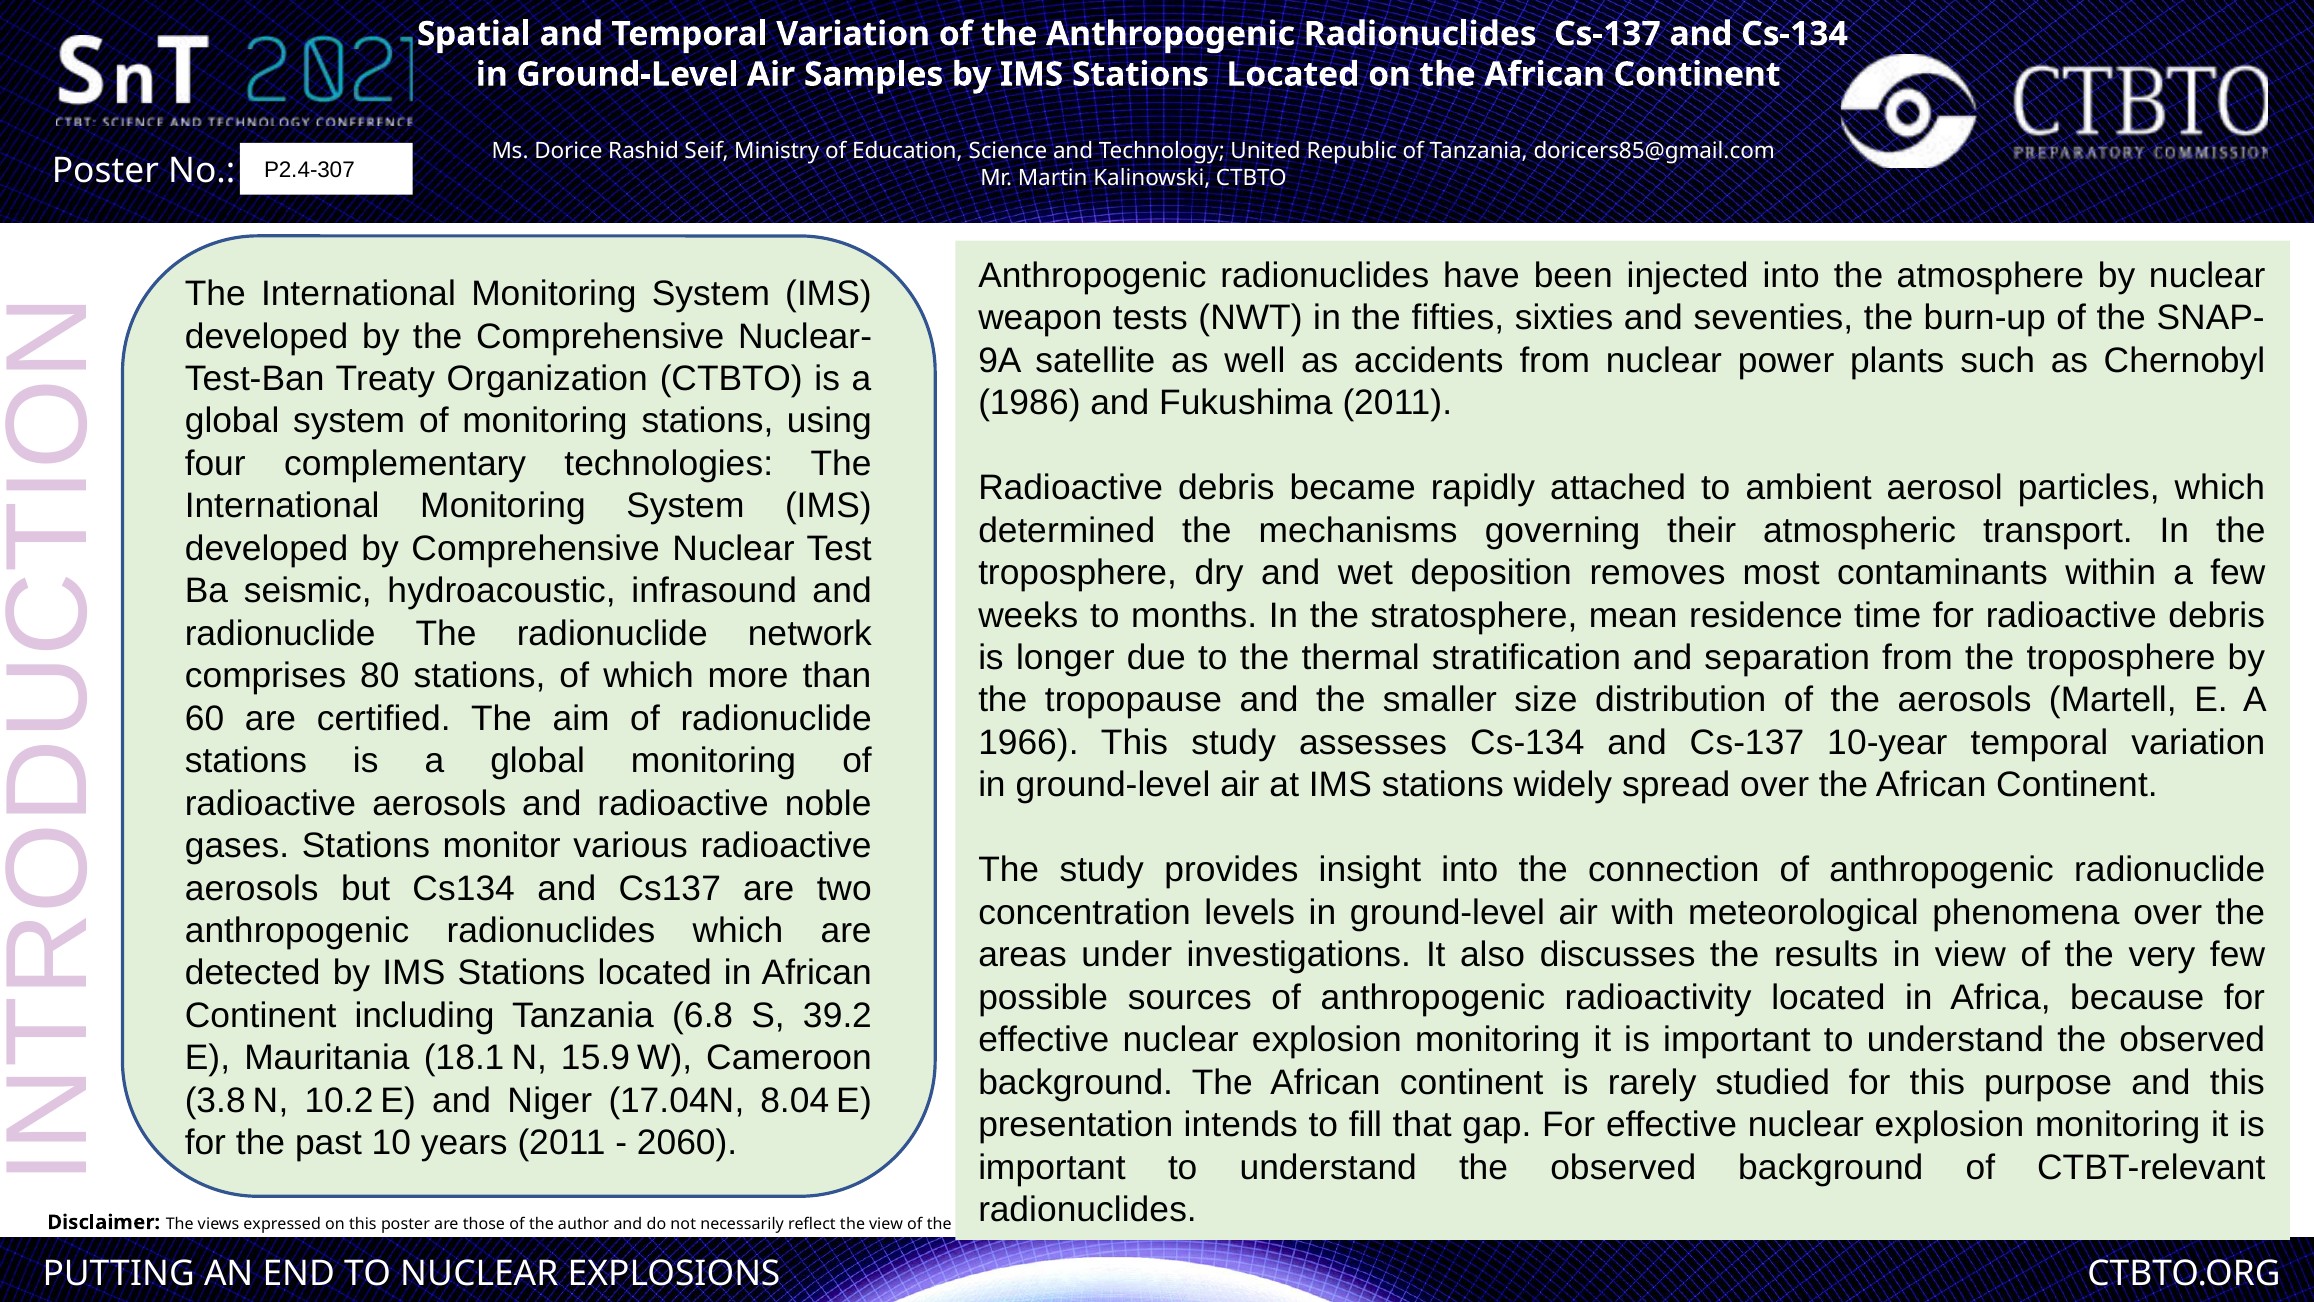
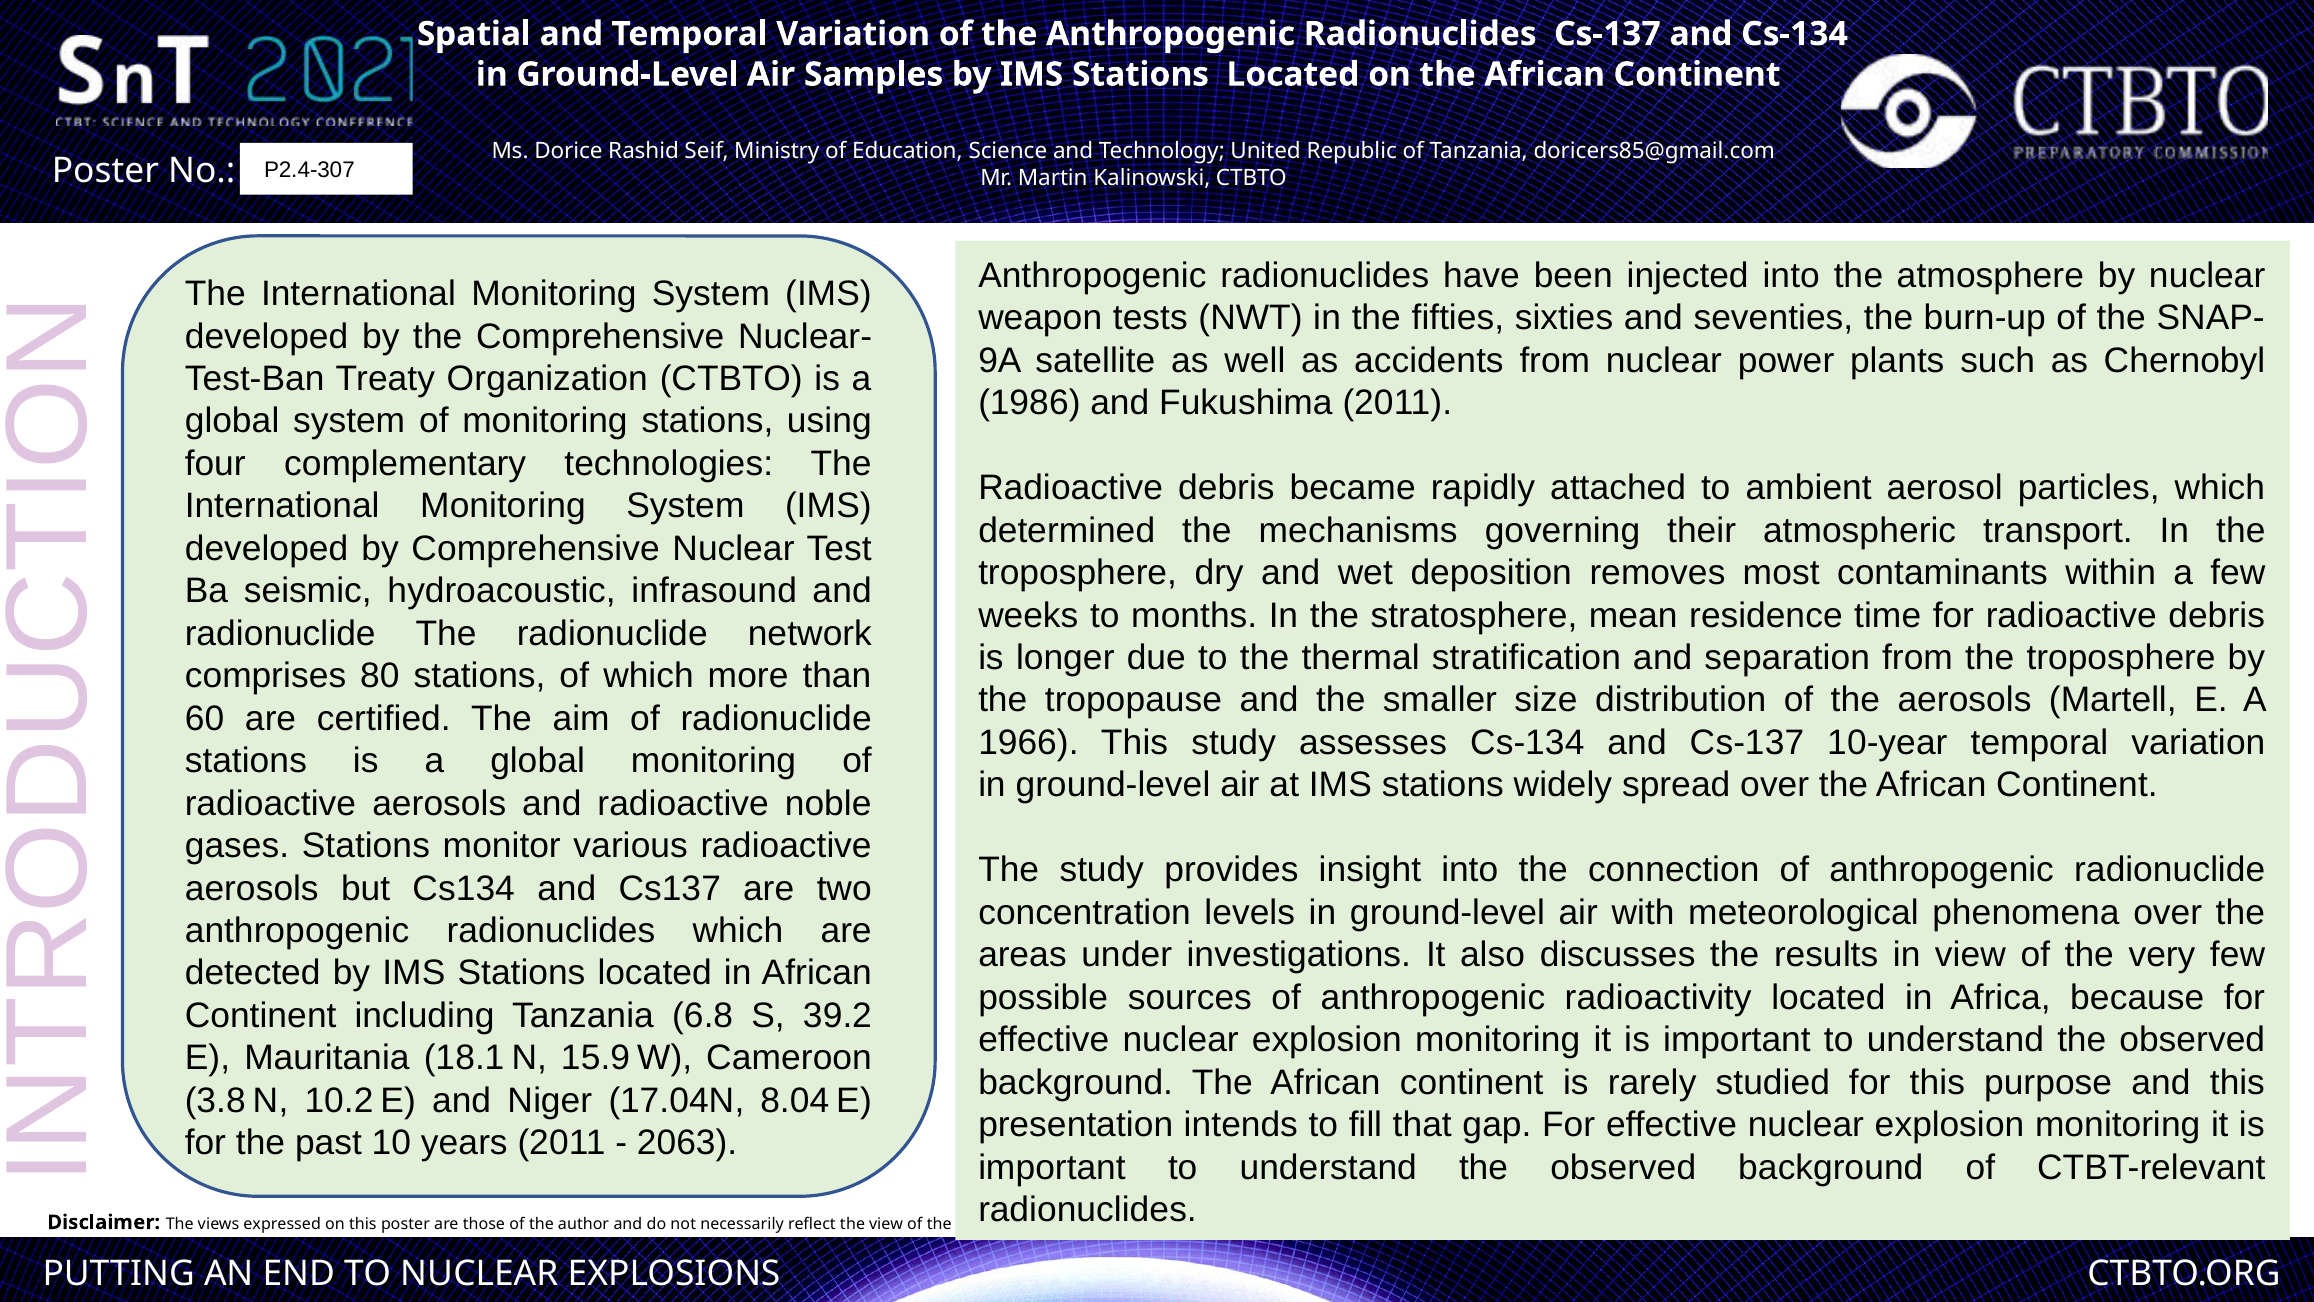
2060: 2060 -> 2063
